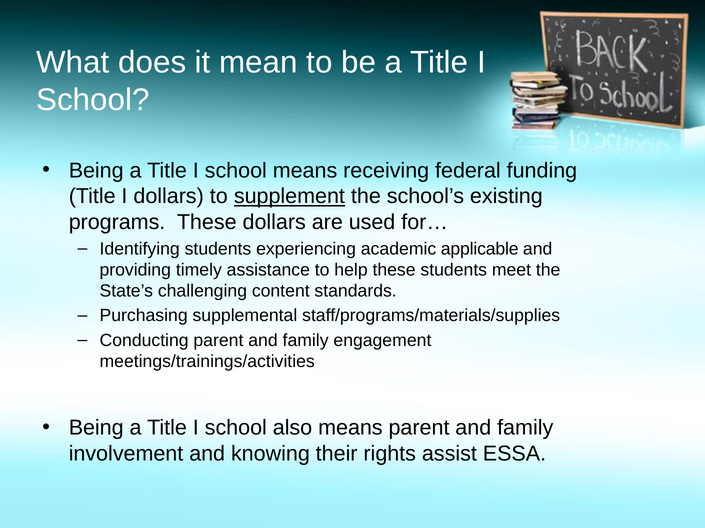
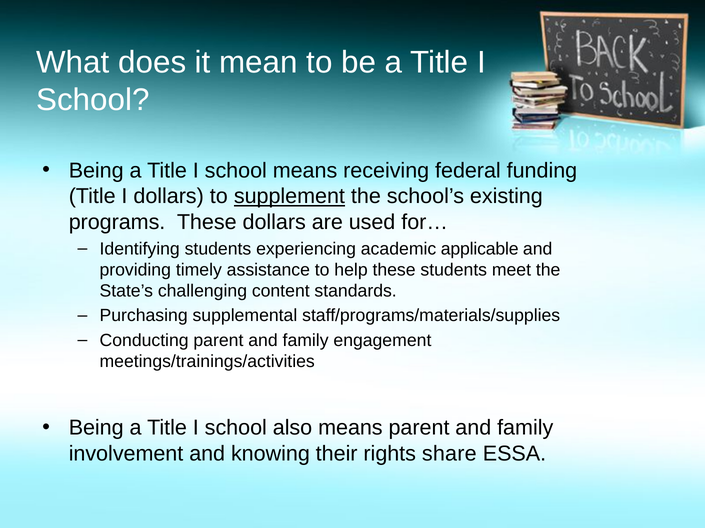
assist: assist -> share
